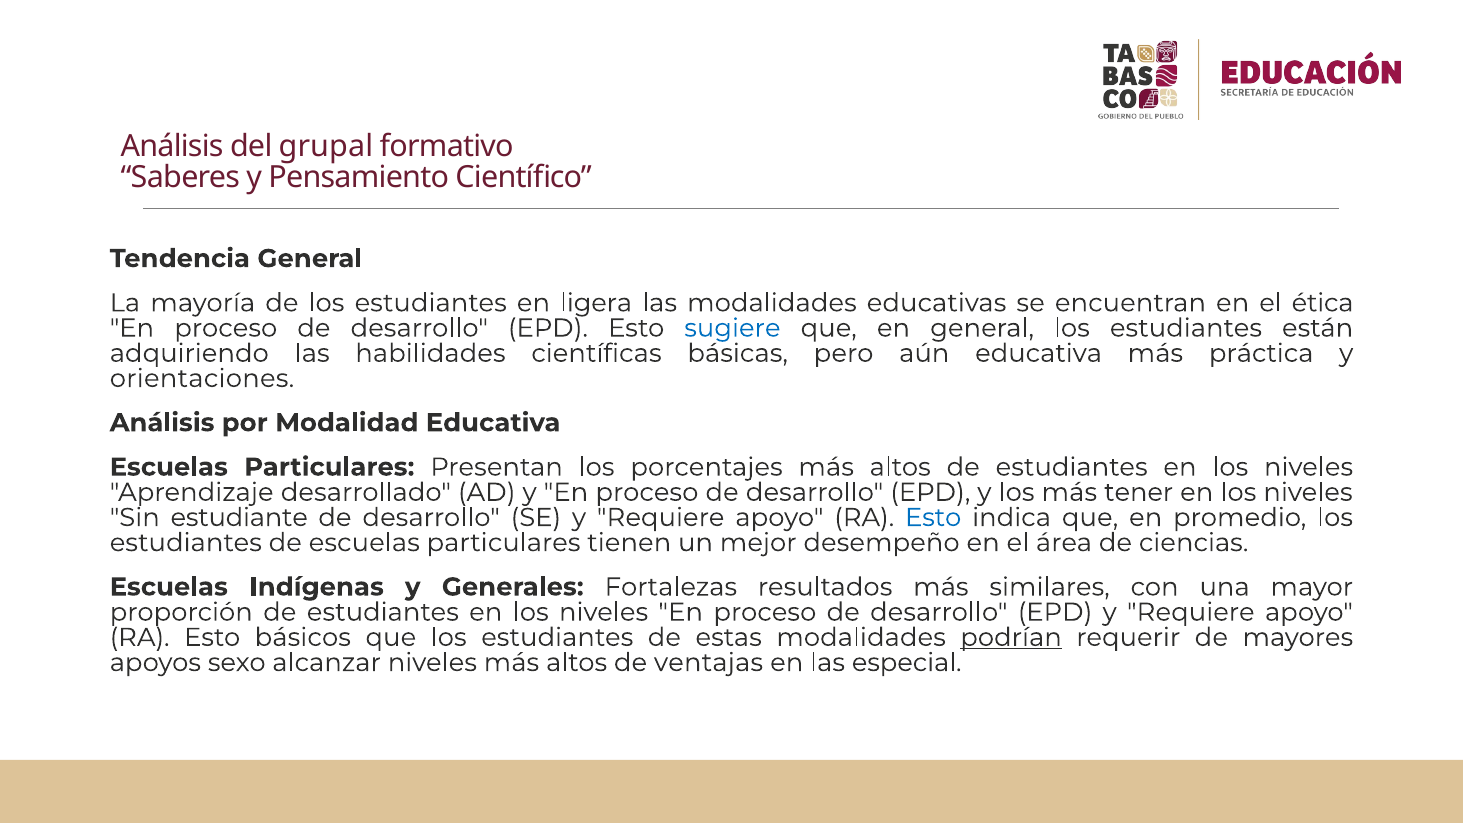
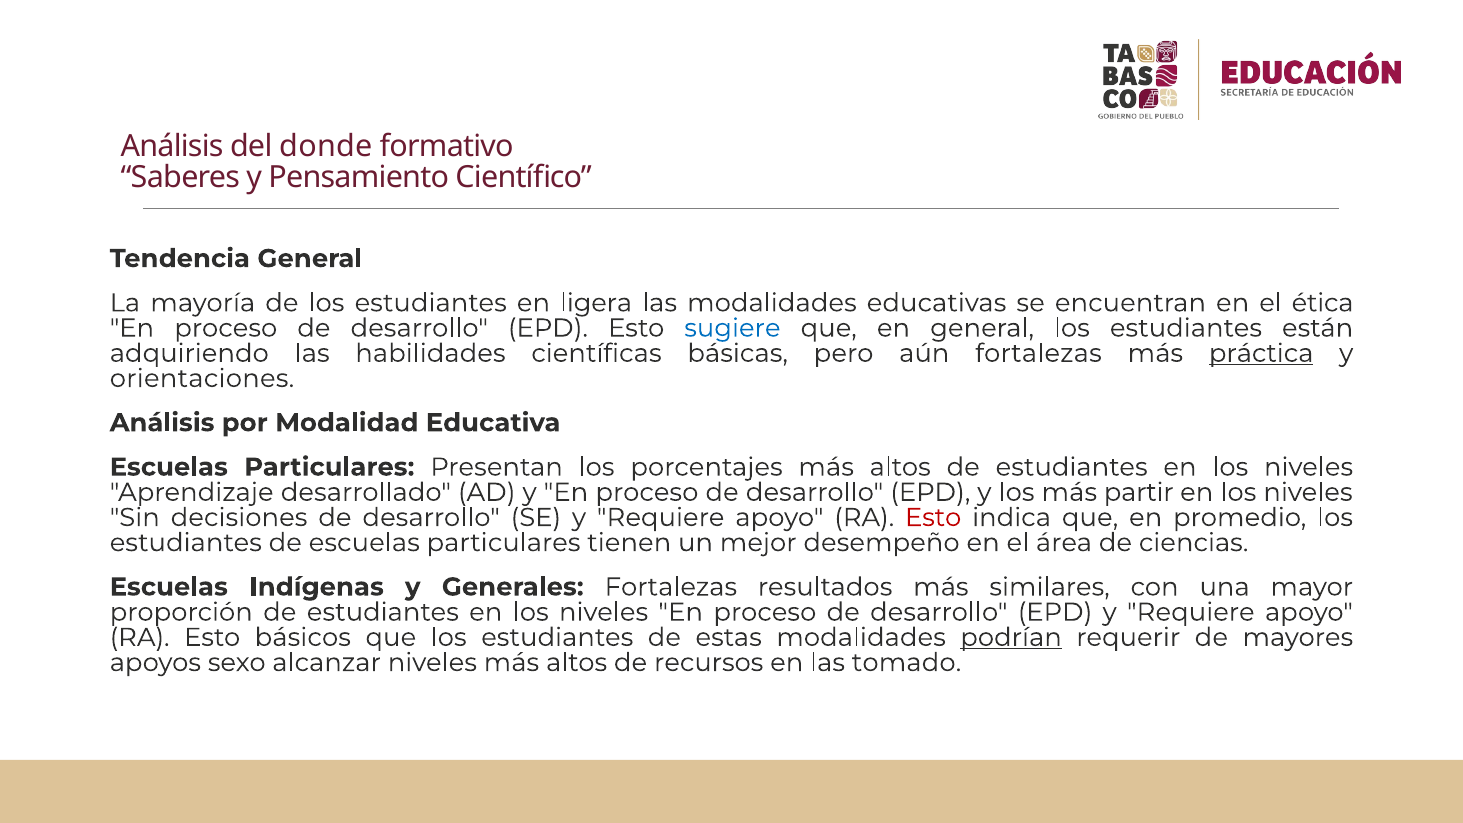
grupal: grupal -> donde
aún educativa: educativa -> fortalezas
práctica underline: none -> present
tener: tener -> partir
estudiante: estudiante -> decisiones
Esto at (933, 517) colour: blue -> red
ventajas: ventajas -> recursos
especial: especial -> tomado
